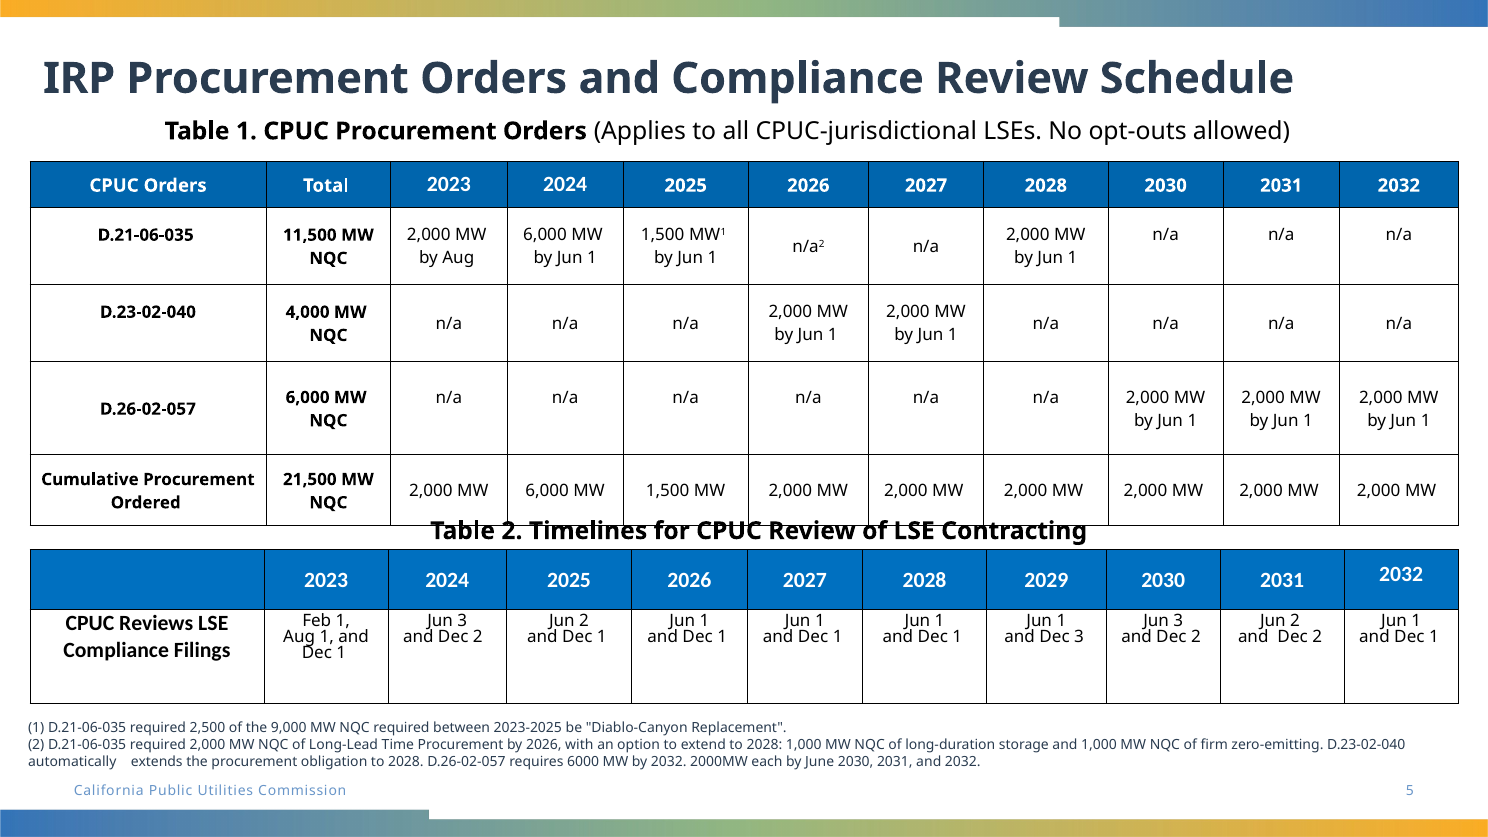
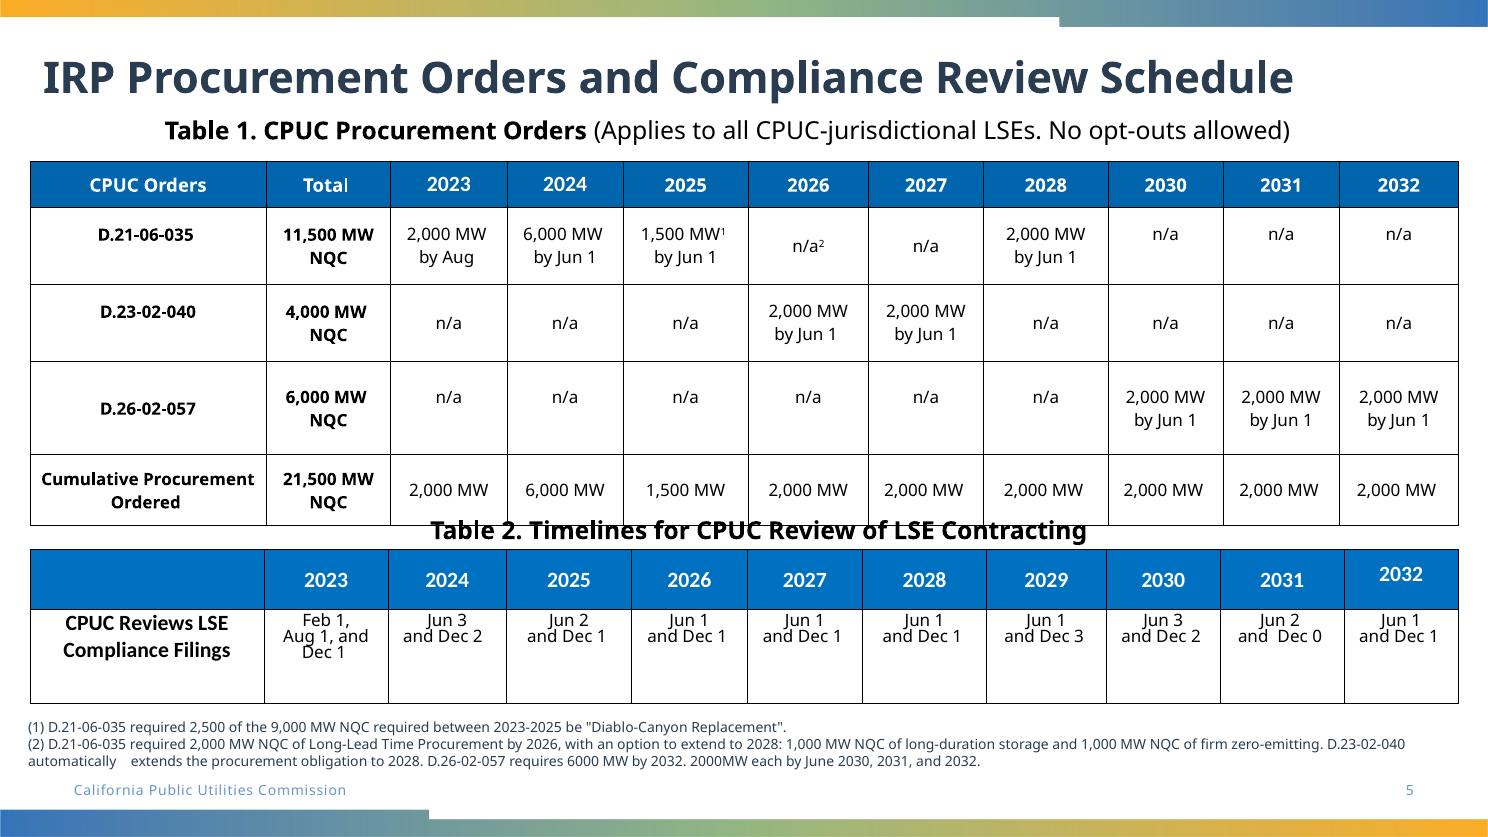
2 at (1317, 637): 2 -> 0
